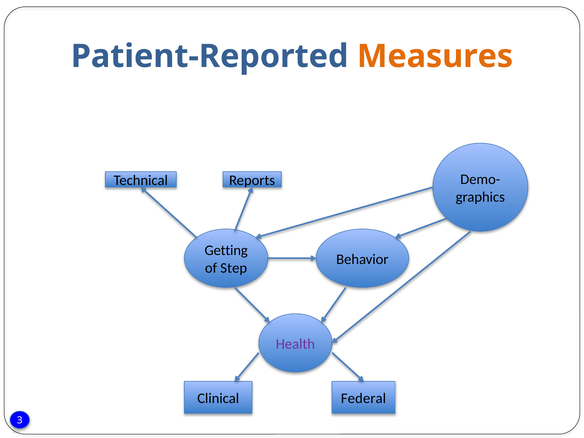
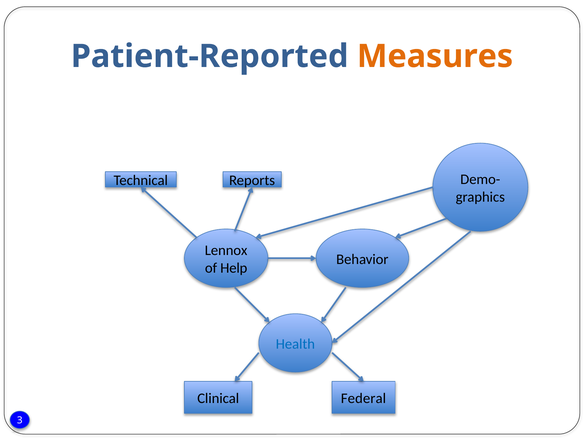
Getting: Getting -> Lennox
Step: Step -> Help
Health colour: purple -> blue
